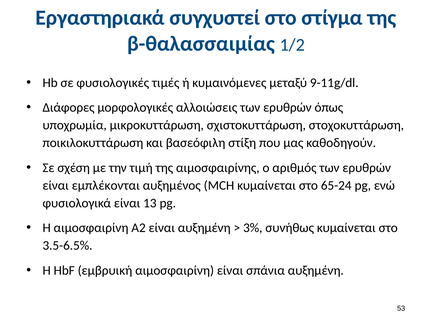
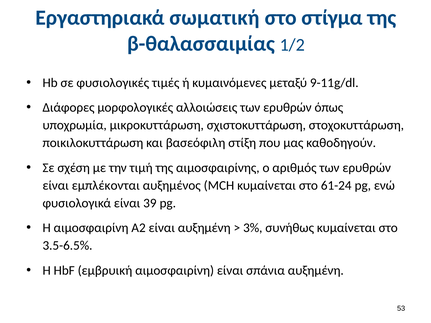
συγχυστεί: συγχυστεί -> σωματική
65-24: 65-24 -> 61-24
13: 13 -> 39
